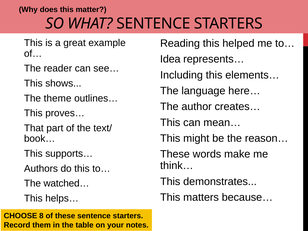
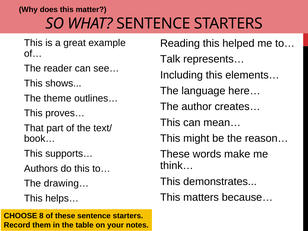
Idea: Idea -> Talk
watched…: watched… -> drawing…
